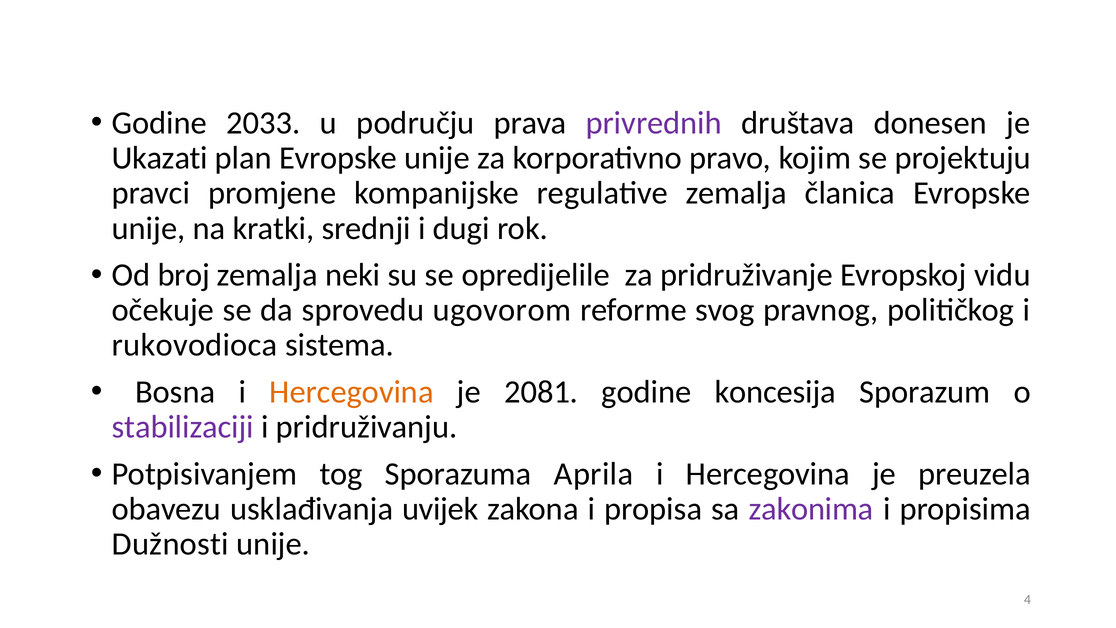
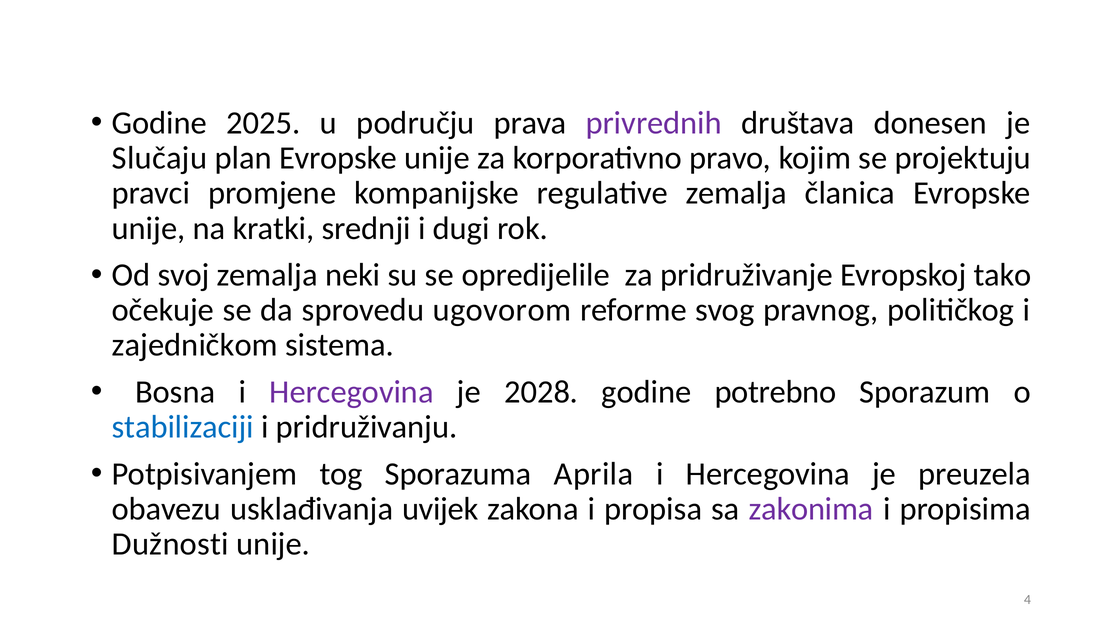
2033: 2033 -> 2025
Ukazati: Ukazati -> Slučaju
broj: broj -> svoj
vidu: vidu -> tako
rukovodioca: rukovodioca -> zajedničkom
Hercegovina at (351, 392) colour: orange -> purple
2081: 2081 -> 2028
koncesija: koncesija -> potrebno
stabilizaciji colour: purple -> blue
